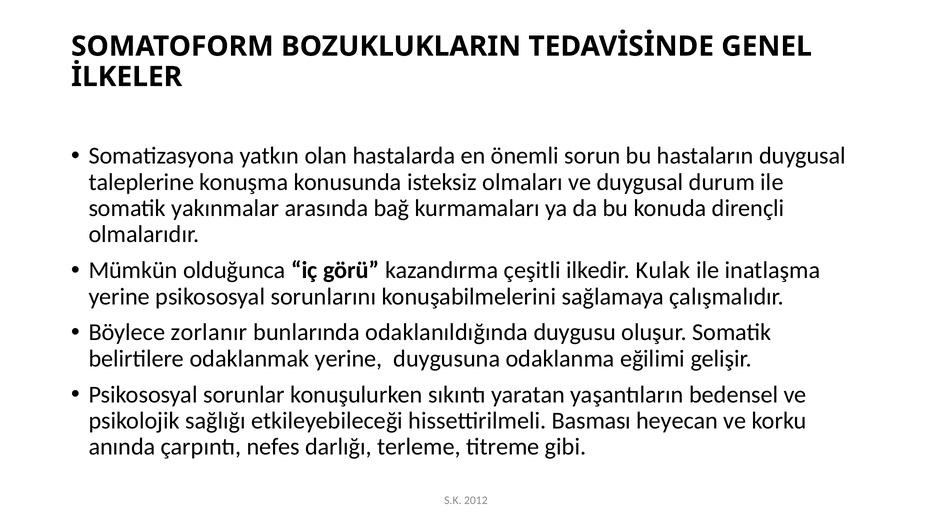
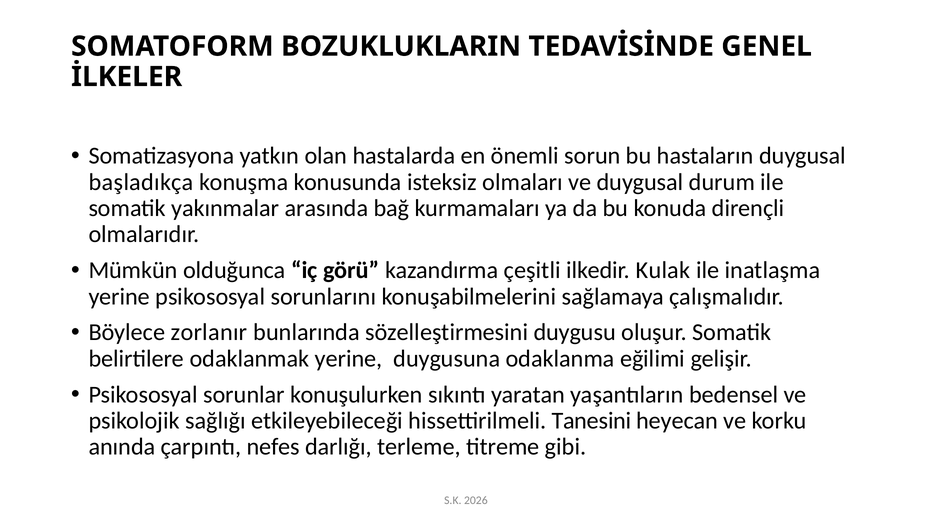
taleplerine: taleplerine -> başladıkça
odaklanıldığında: odaklanıldığında -> sözelleştirmesini
Basması: Basması -> Tanesini
2012: 2012 -> 2026
